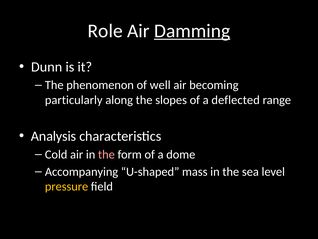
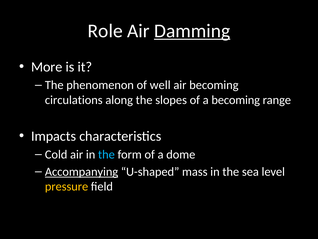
Dunn: Dunn -> More
particularly: particularly -> circulations
a deflected: deflected -> becoming
Analysis: Analysis -> Impacts
the at (106, 154) colour: pink -> light blue
Accompanying underline: none -> present
